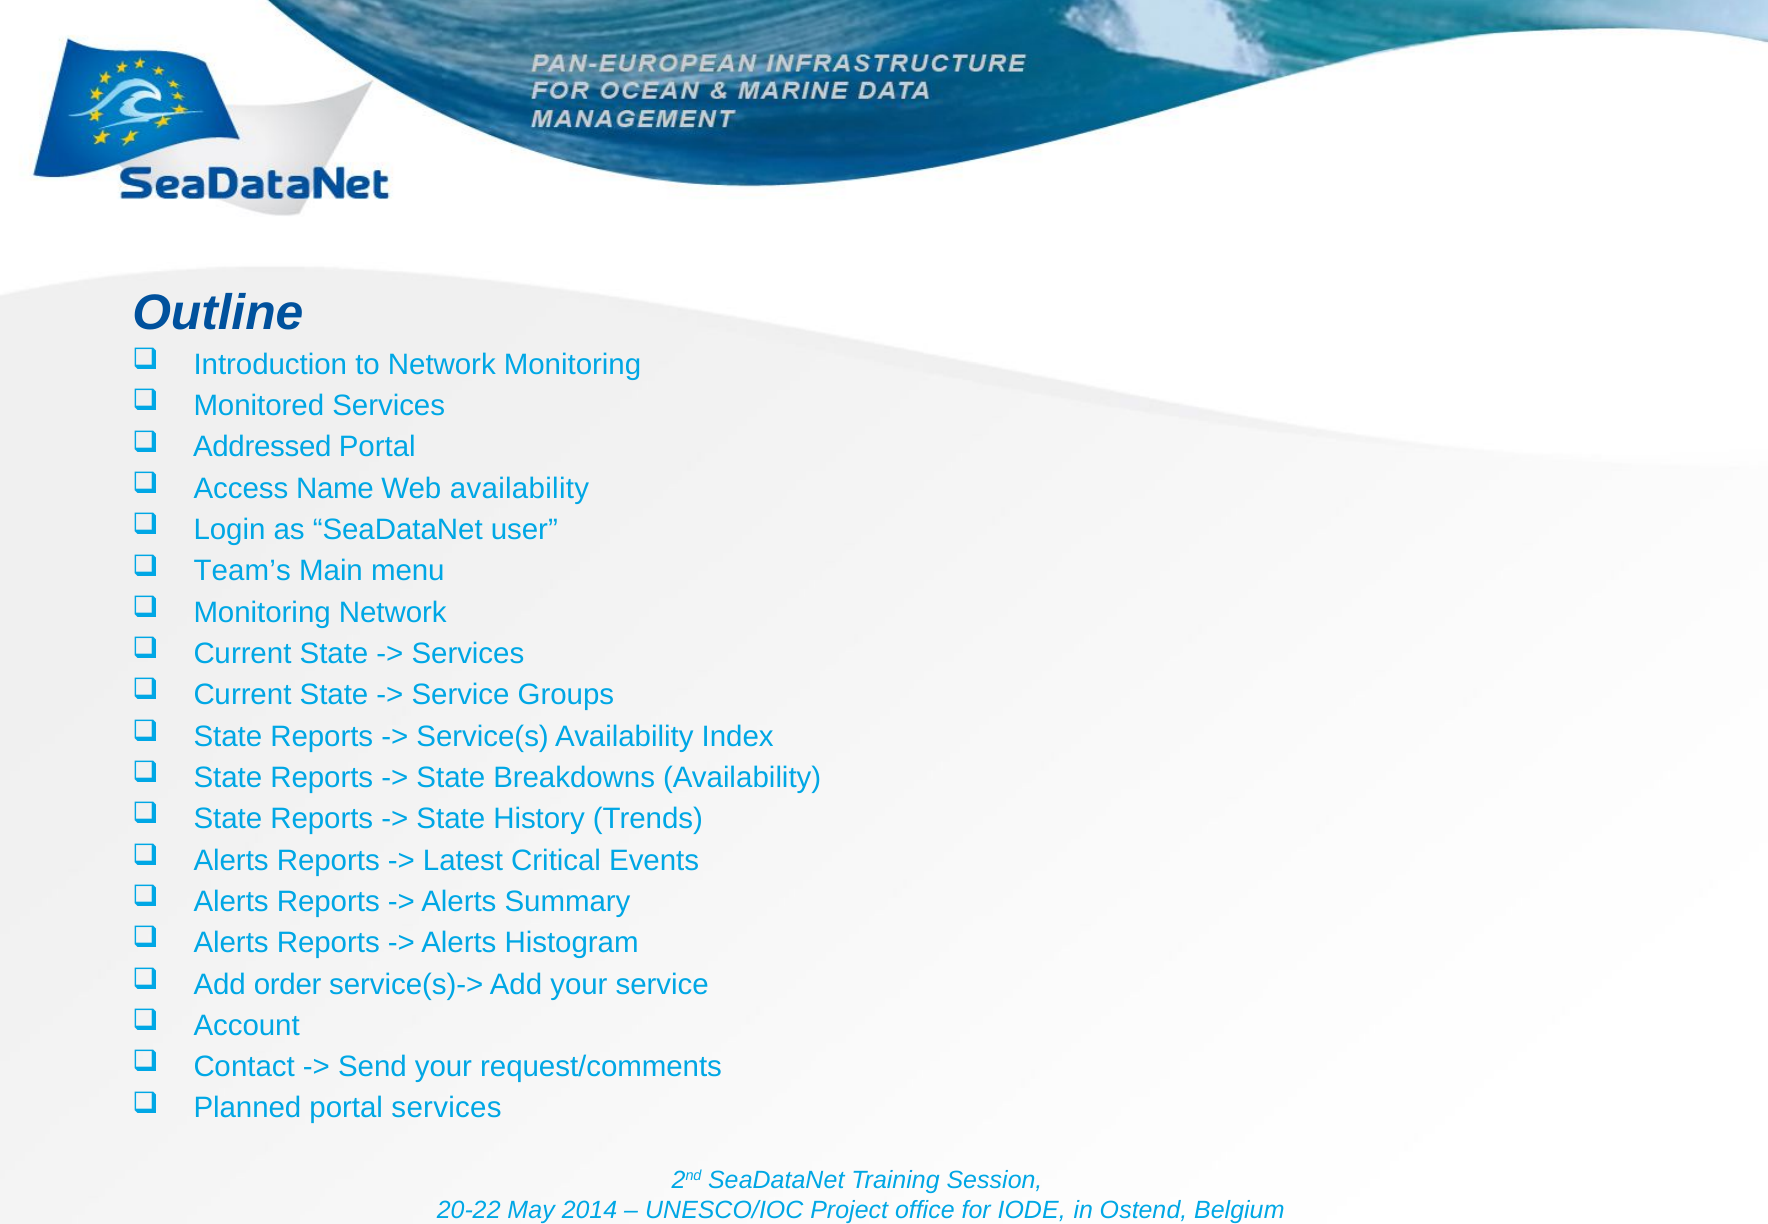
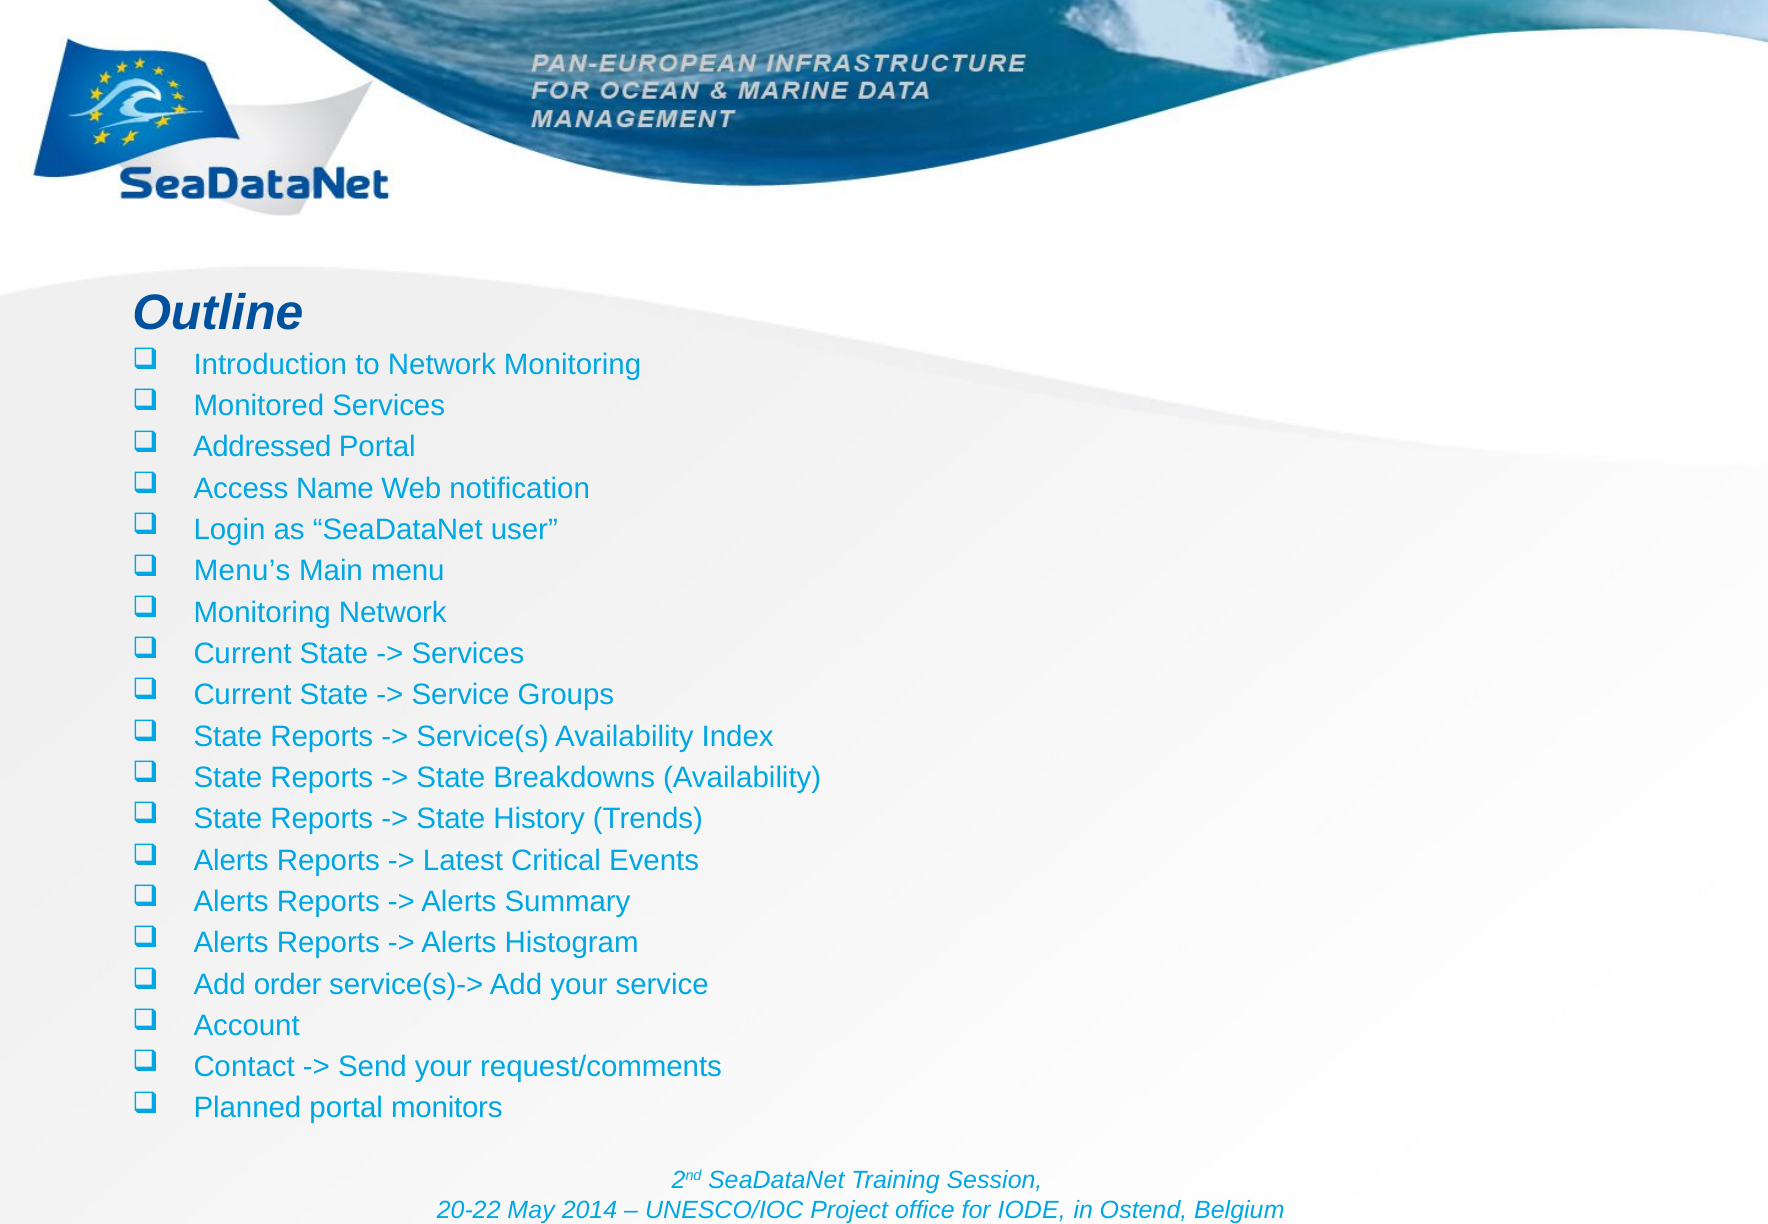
Web availability: availability -> notification
Team’s: Team’s -> Menu’s
portal services: services -> monitors
